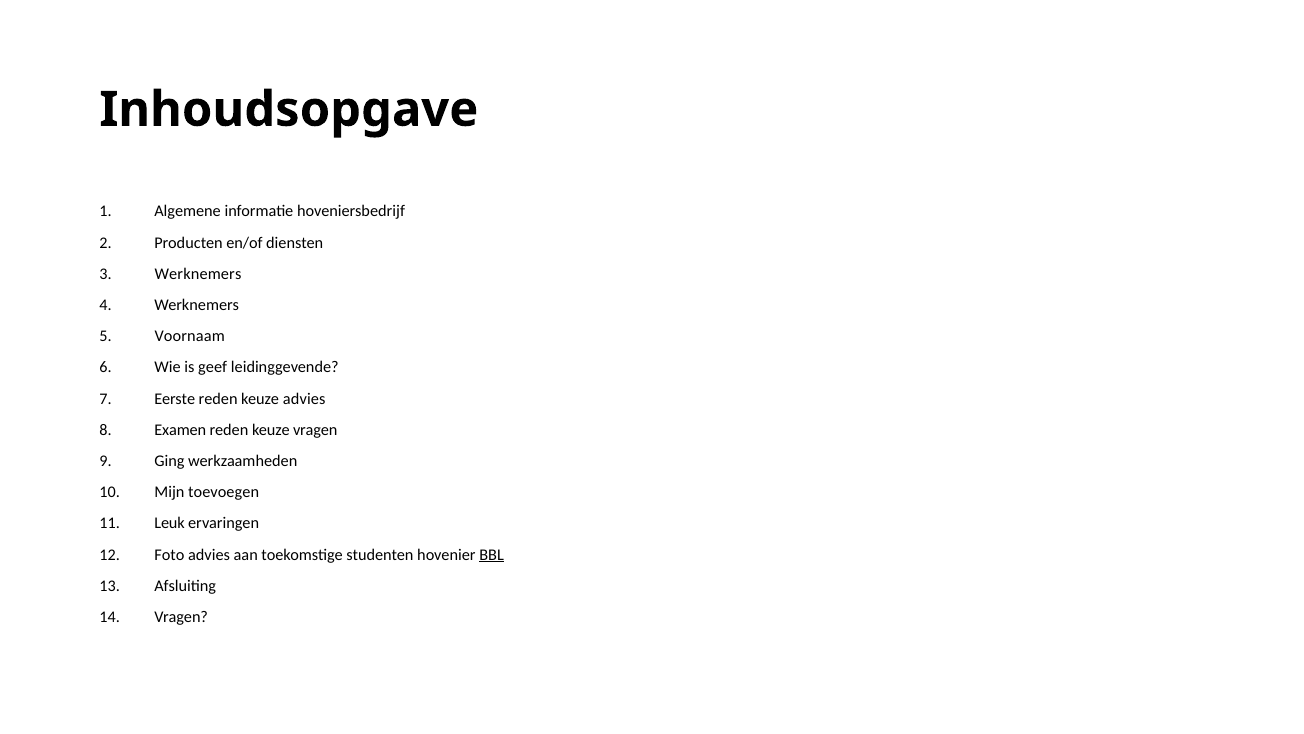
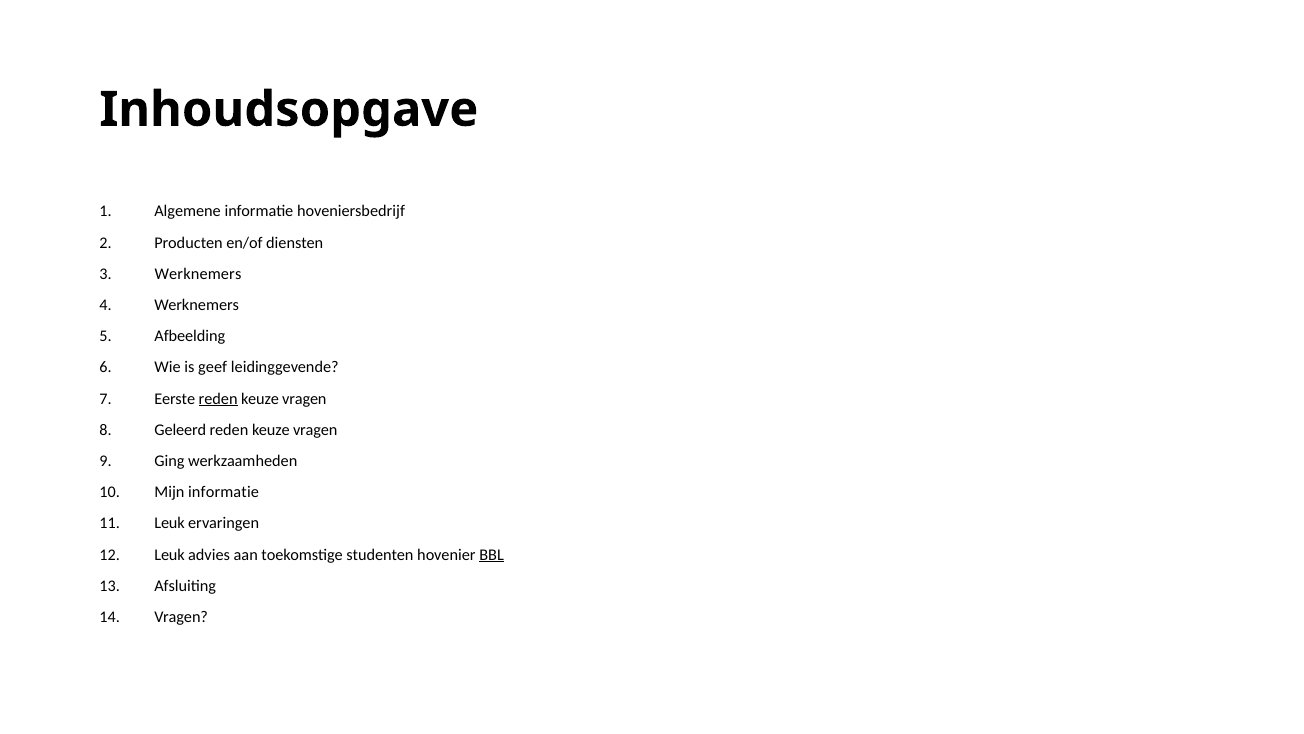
Voornaam: Voornaam -> Afbeelding
reden at (218, 398) underline: none -> present
advies at (304, 398): advies -> vragen
Examen: Examen -> Geleerd
Mijn toevoegen: toevoegen -> informatie
Foto at (169, 554): Foto -> Leuk
